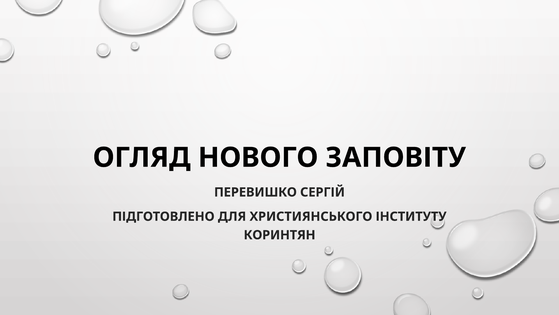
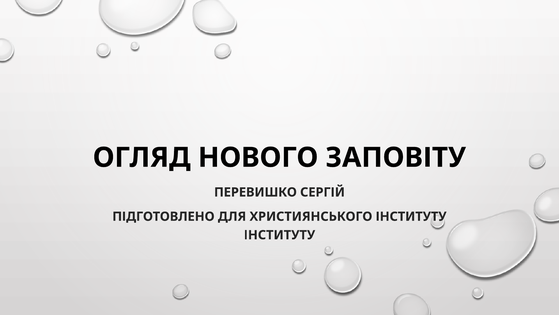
КОРИНТЯН at (280, 235): КОРИНТЯН -> ІНСТИТУТУ
